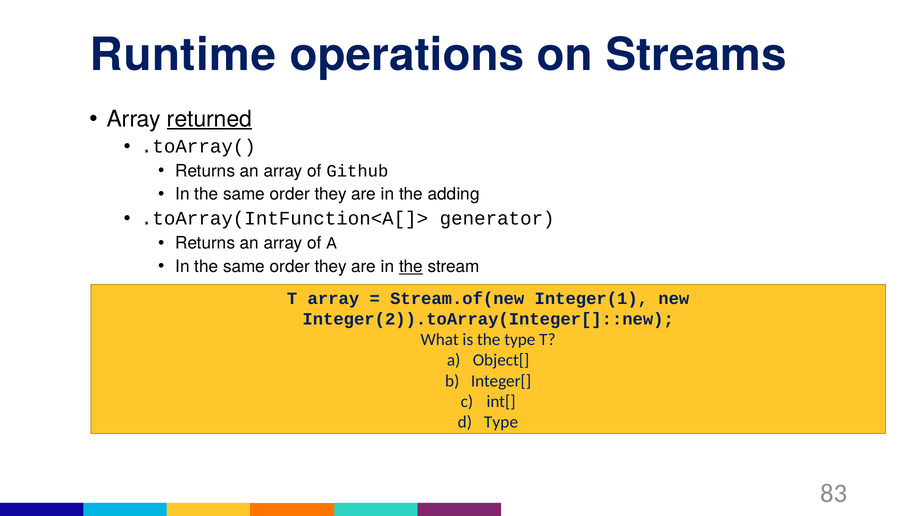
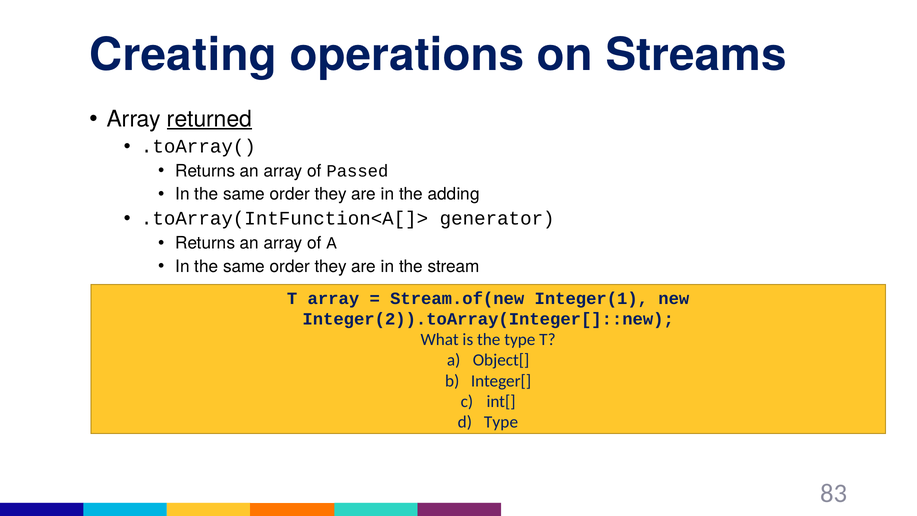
Runtime: Runtime -> Creating
Github: Github -> Passed
the at (411, 266) underline: present -> none
